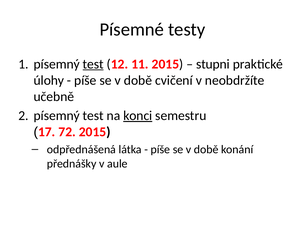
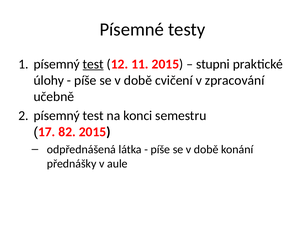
neobdržíte: neobdržíte -> zpracování
konci underline: present -> none
72: 72 -> 82
